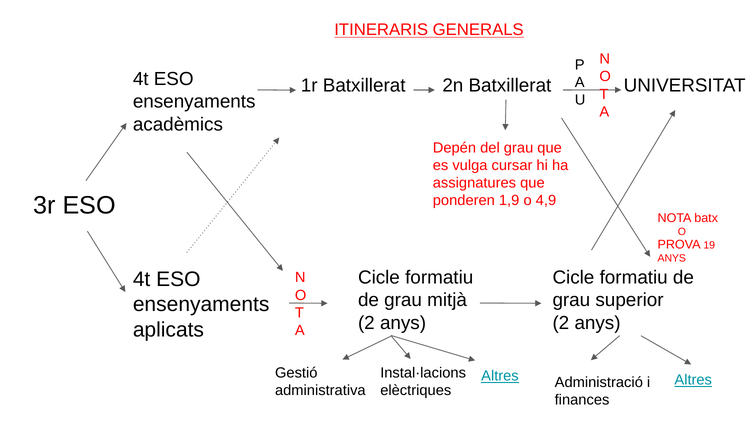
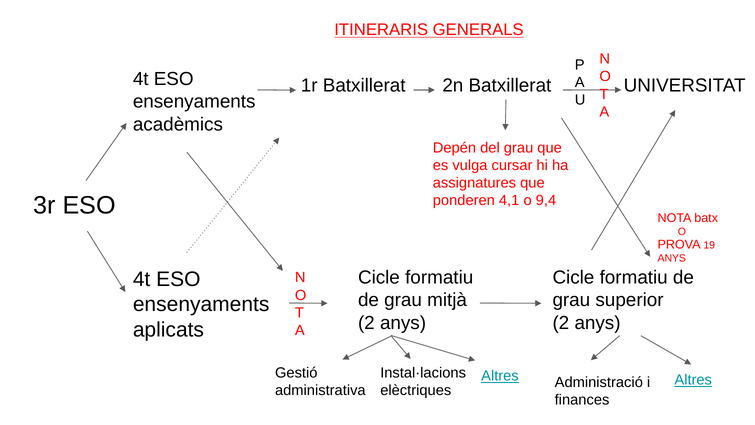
1,9: 1,9 -> 4,1
4,9: 4,9 -> 9,4
